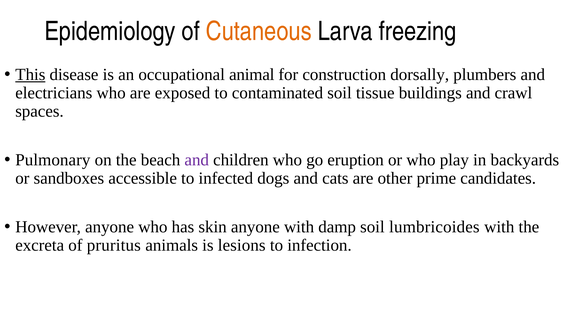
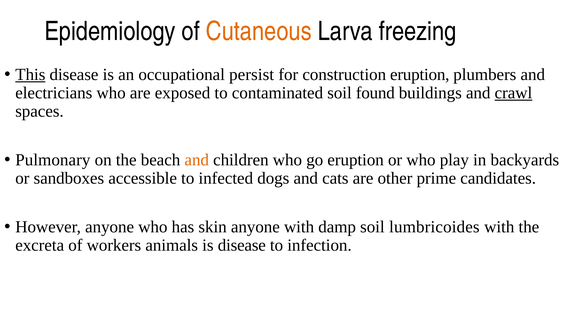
animal: animal -> persist
construction dorsally: dorsally -> eruption
tissue: tissue -> found
crawl underline: none -> present
and at (197, 160) colour: purple -> orange
pruritus: pruritus -> workers
is lesions: lesions -> disease
